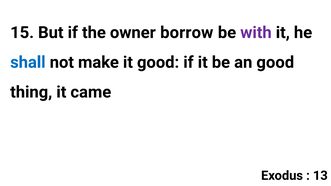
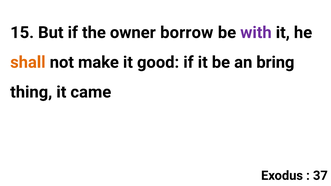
shall colour: blue -> orange
an good: good -> bring
13: 13 -> 37
